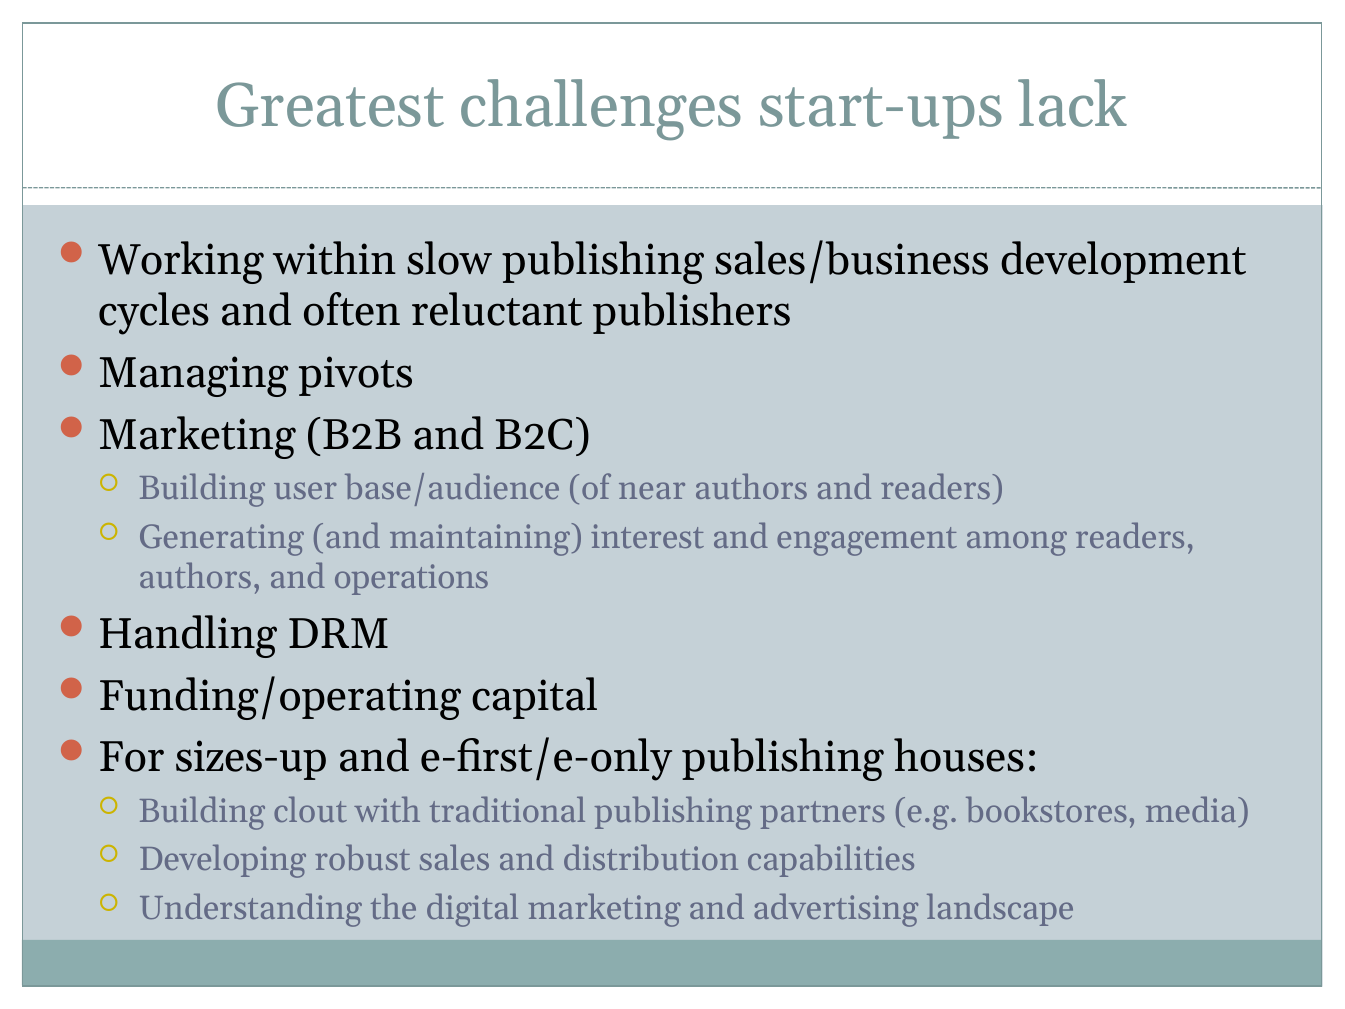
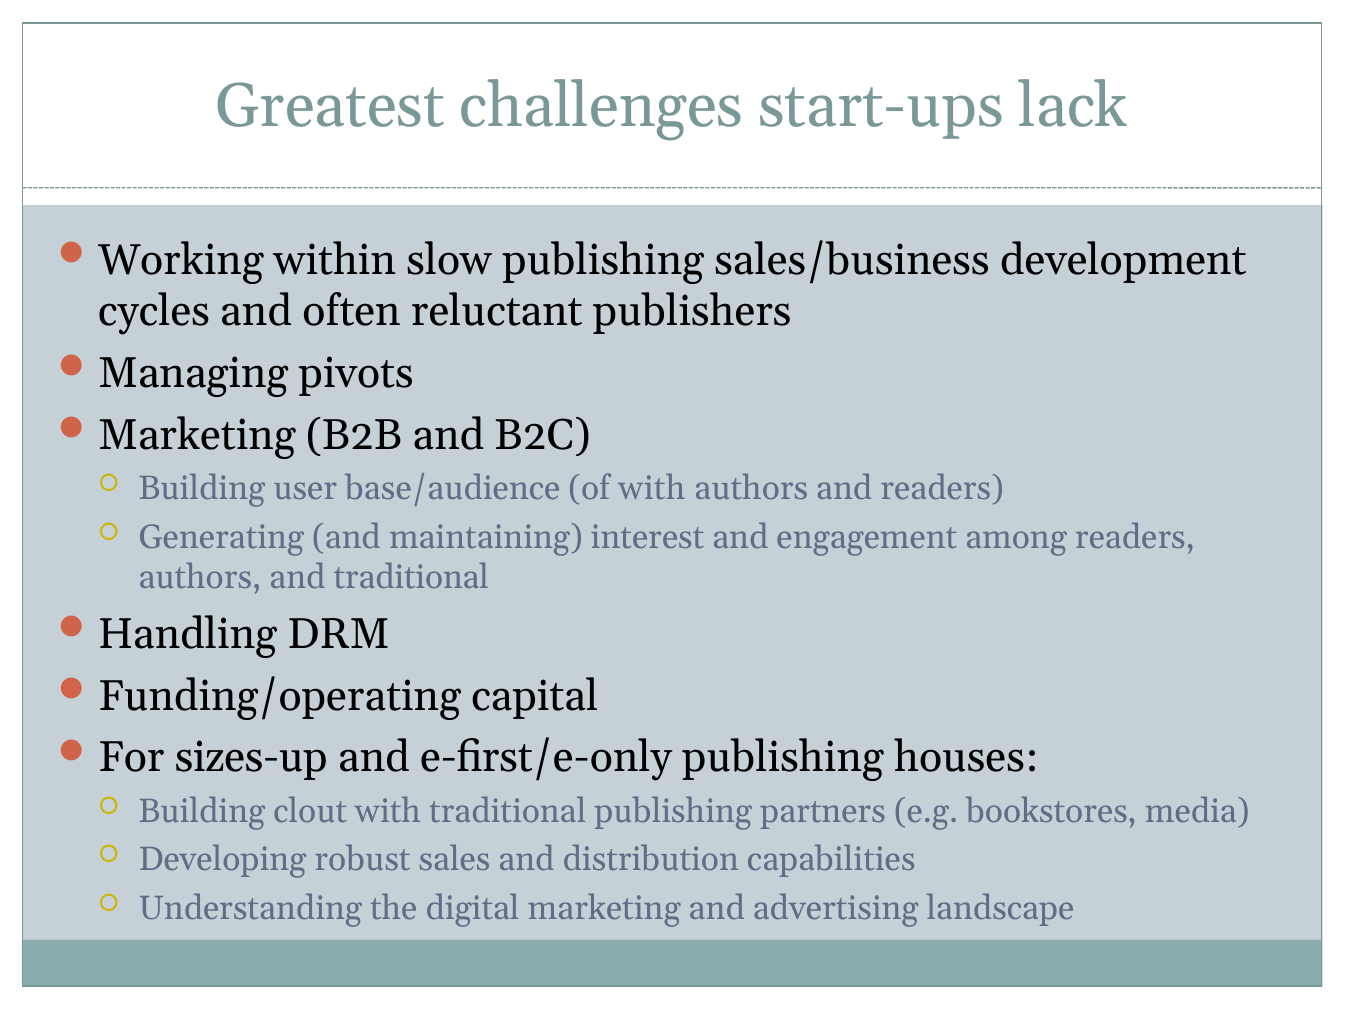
of near: near -> with
and operations: operations -> traditional
